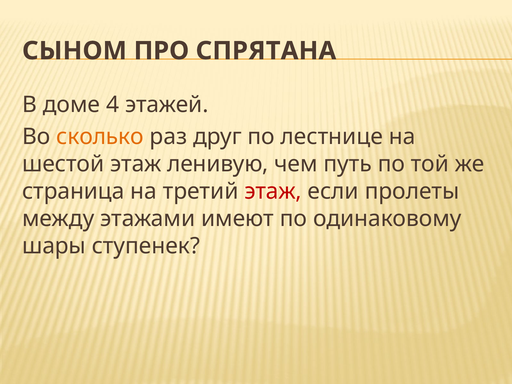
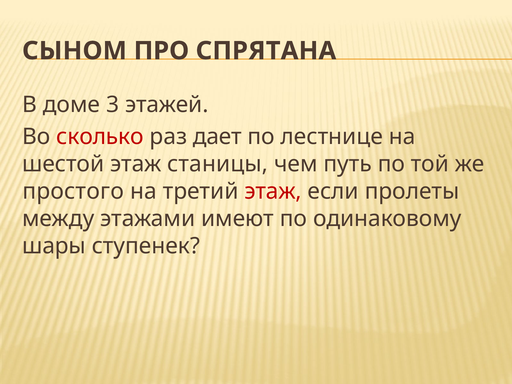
4: 4 -> 3
сколько colour: orange -> red
друг: друг -> дает
ленивую: ленивую -> станицы
страница: страница -> простого
